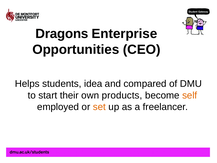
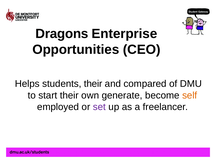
students idea: idea -> their
products: products -> generate
set colour: orange -> purple
